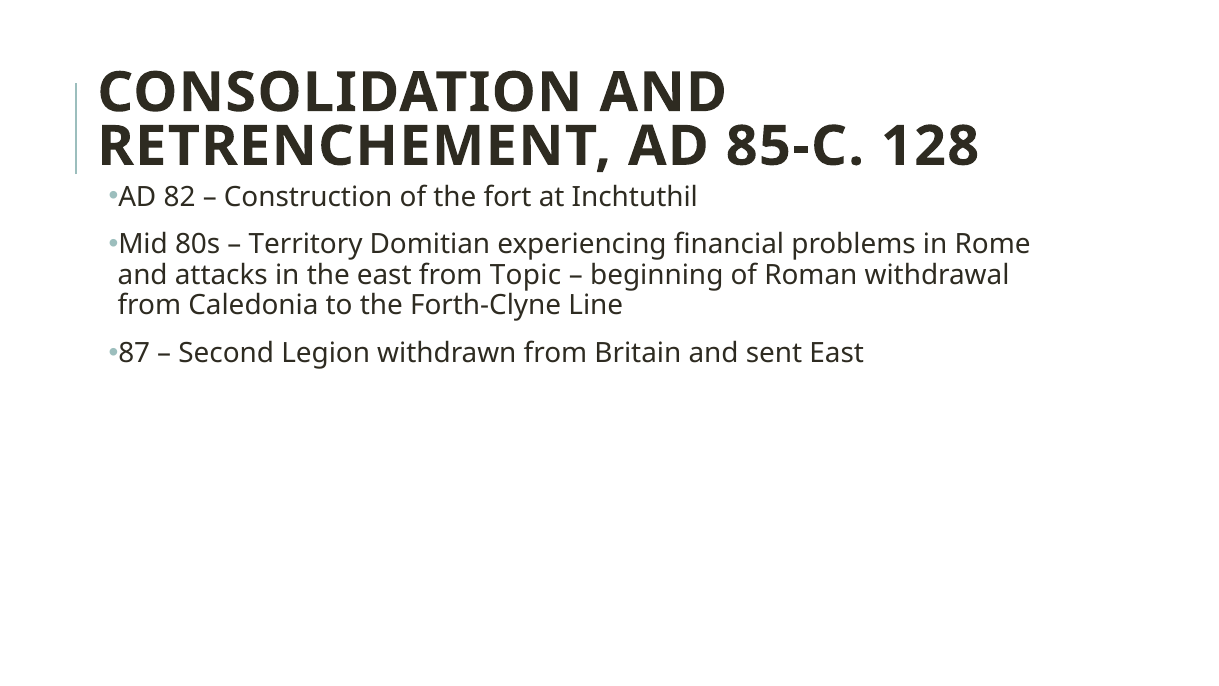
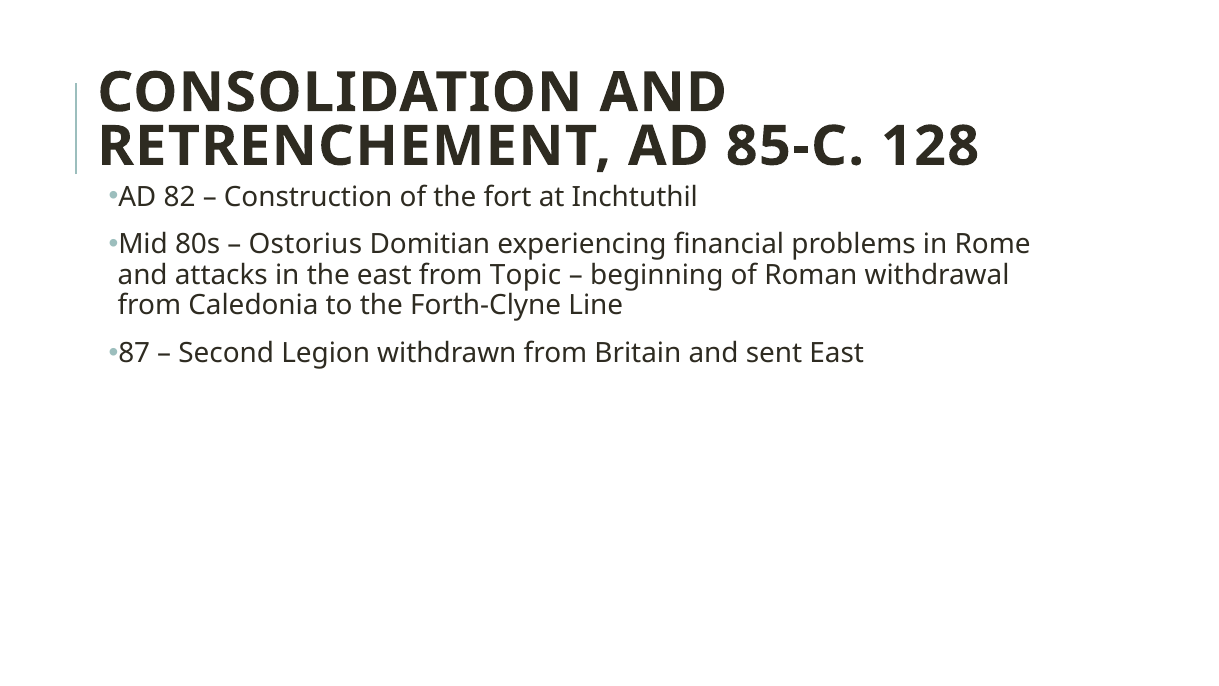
Territory: Territory -> Ostorius
